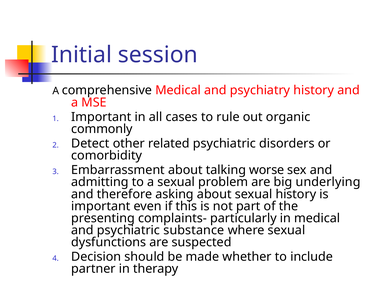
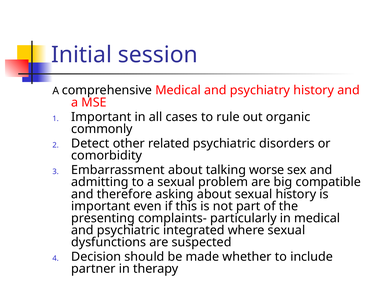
underlying: underlying -> compatible
substance: substance -> integrated
